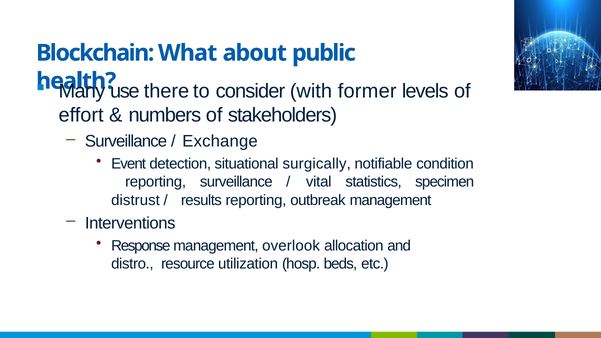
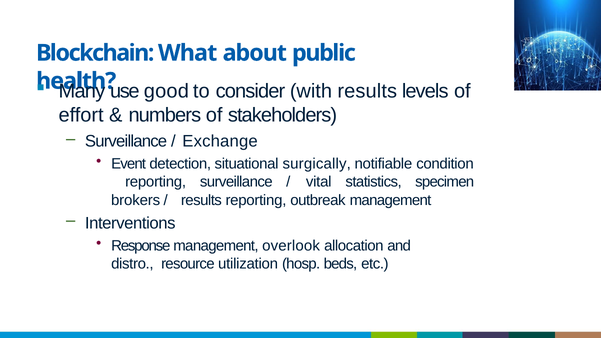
there: there -> good
with former: former -> results
distrust: distrust -> brokers
